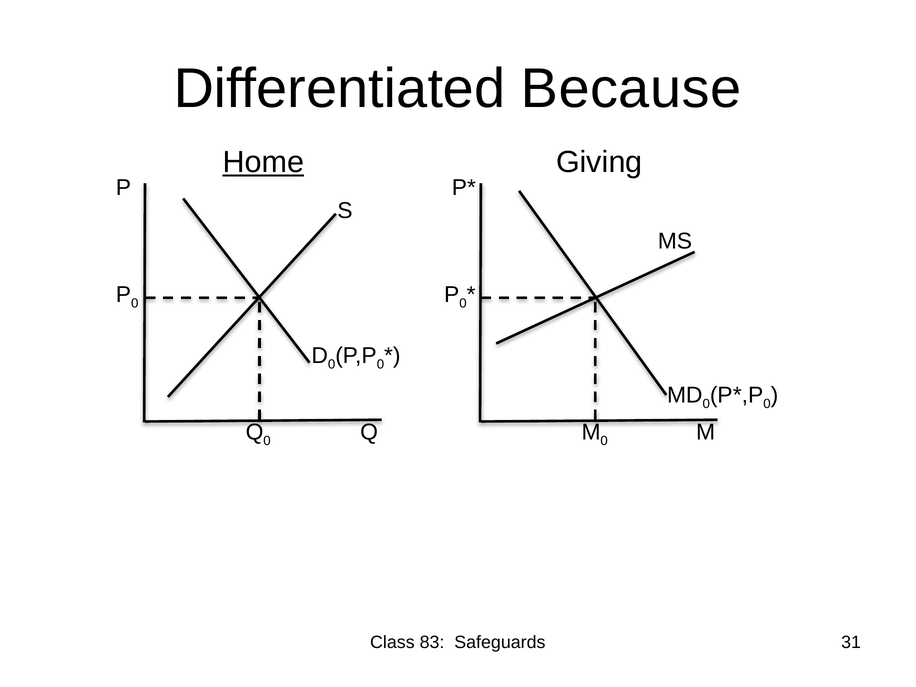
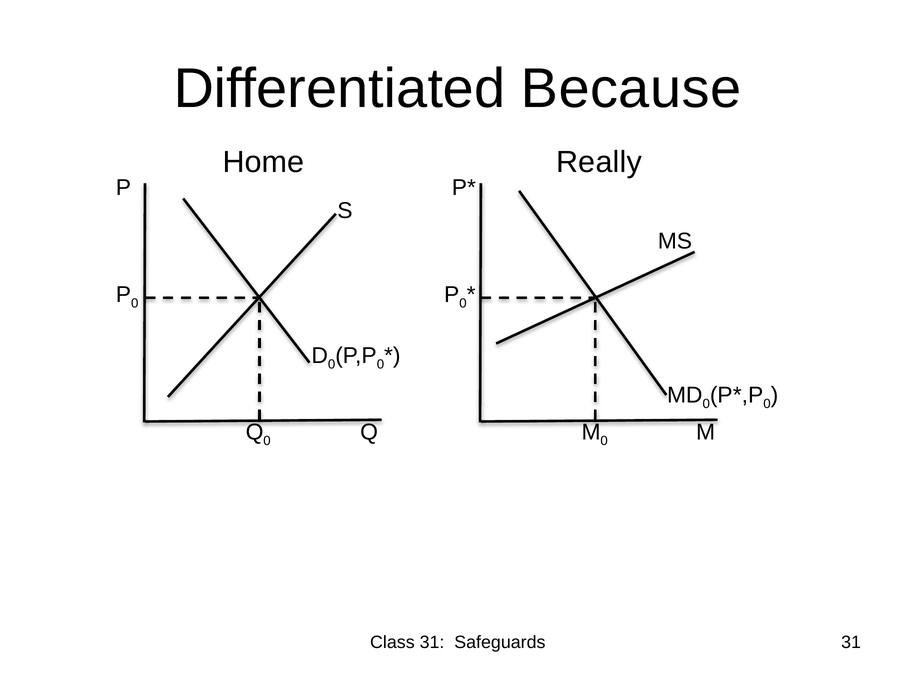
Home underline: present -> none
Giving: Giving -> Really
Class 83: 83 -> 31
